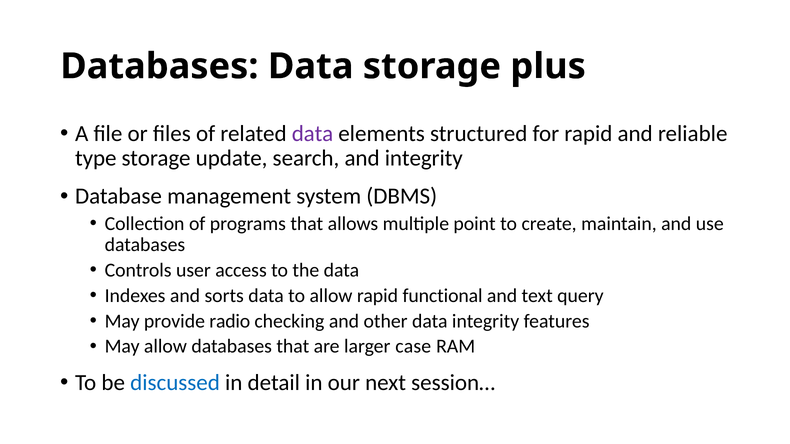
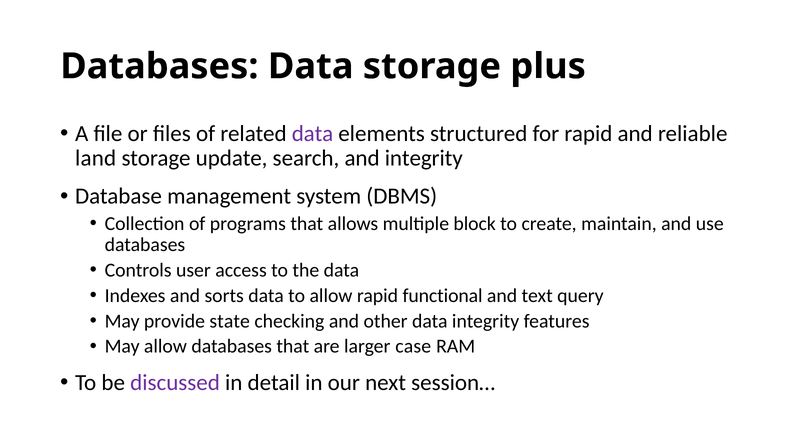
type: type -> land
point: point -> block
radio: radio -> state
discussed colour: blue -> purple
